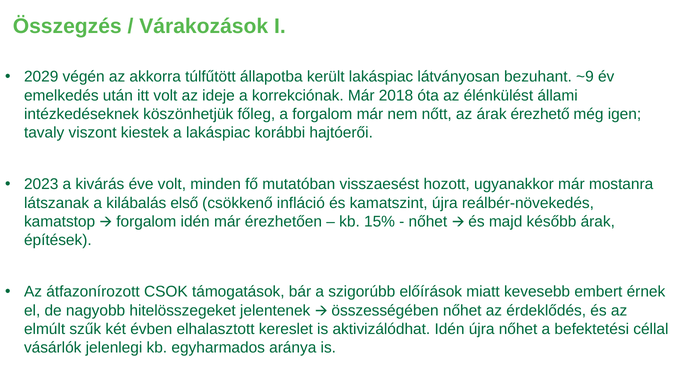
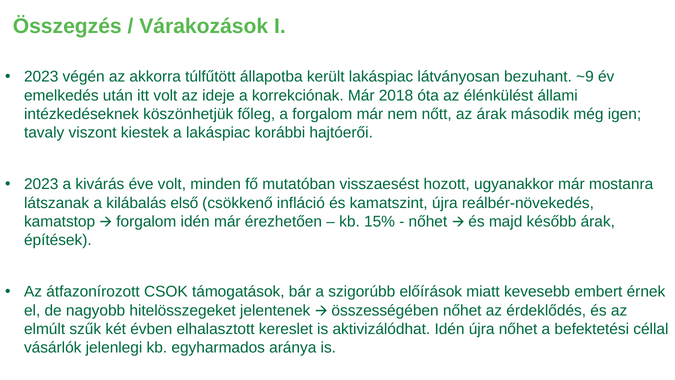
2029 at (41, 77): 2029 -> 2023
érezhető: érezhető -> második
